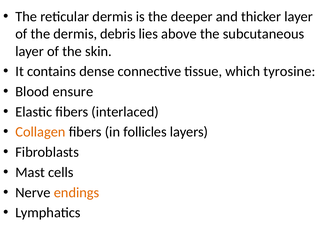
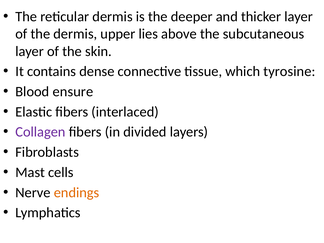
debris: debris -> upper
Collagen colour: orange -> purple
follicles: follicles -> divided
